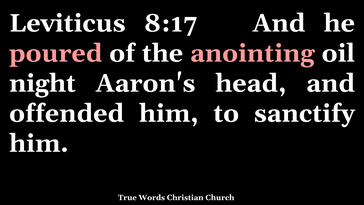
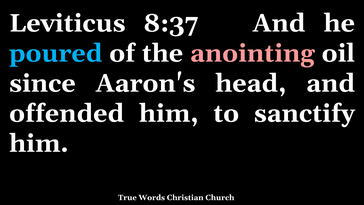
8:17: 8:17 -> 8:37
poured colour: pink -> light blue
night: night -> since
